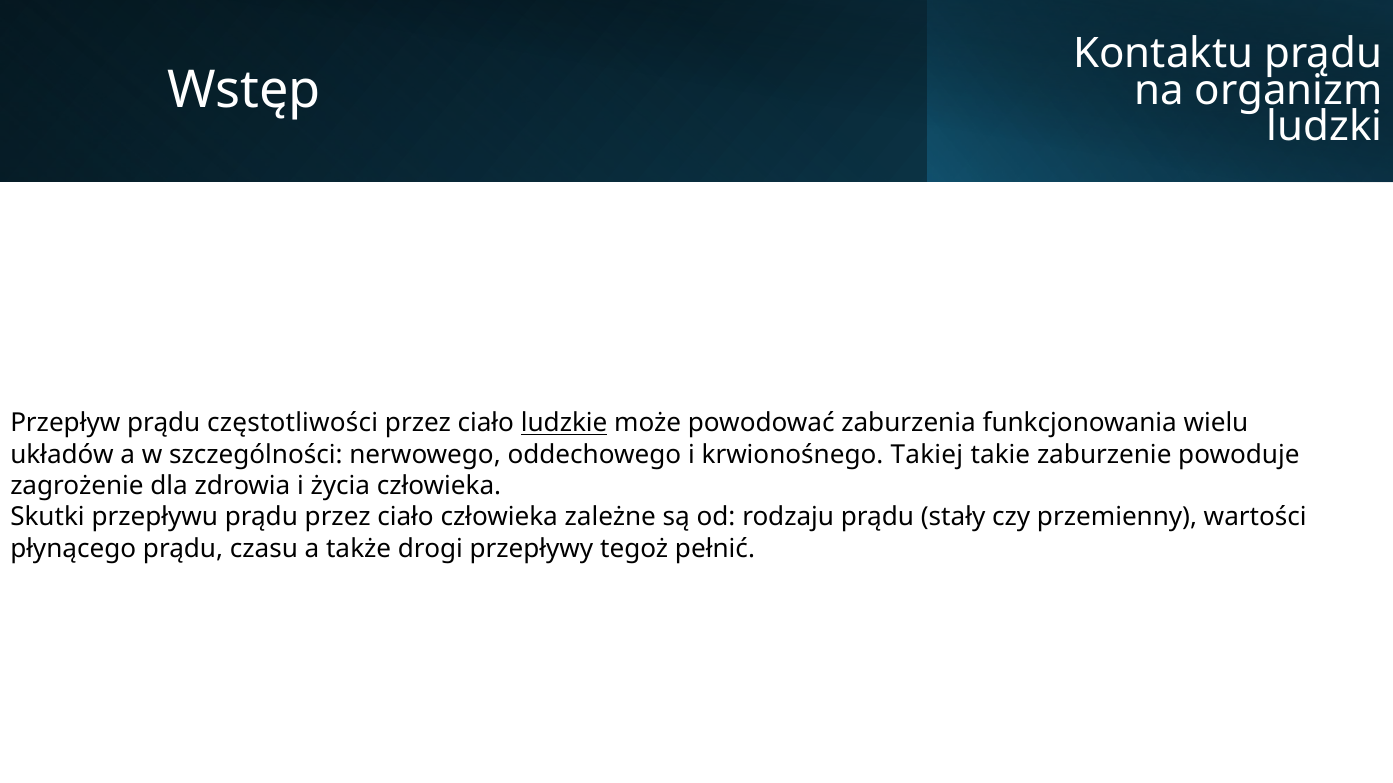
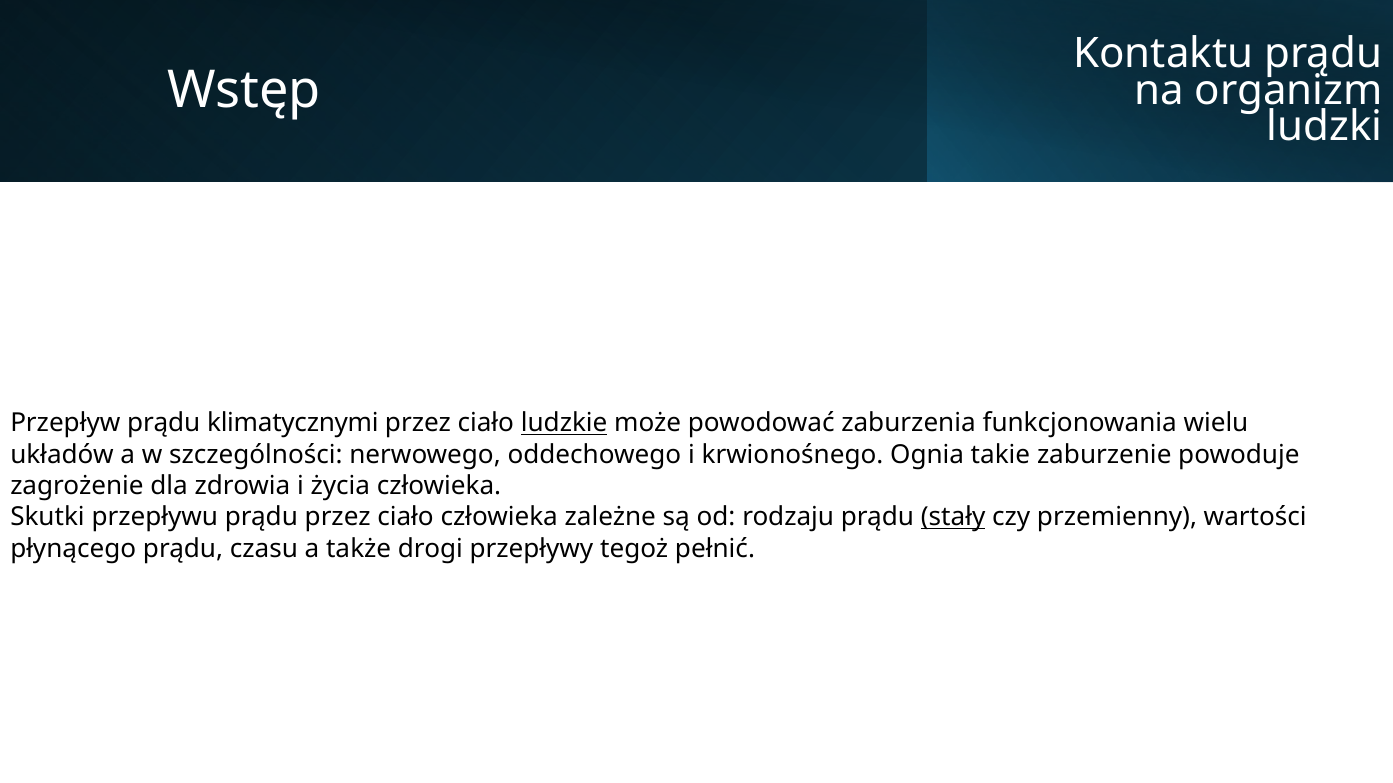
częstotliwości: częstotliwości -> klimatycznymi
Takiej: Takiej -> Ognia
stały underline: none -> present
